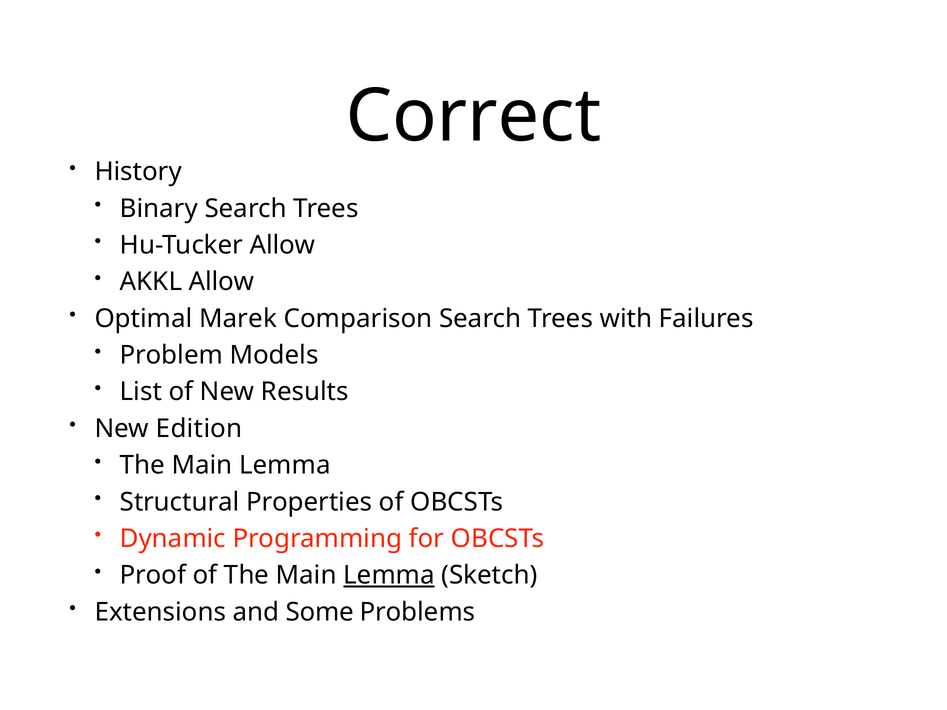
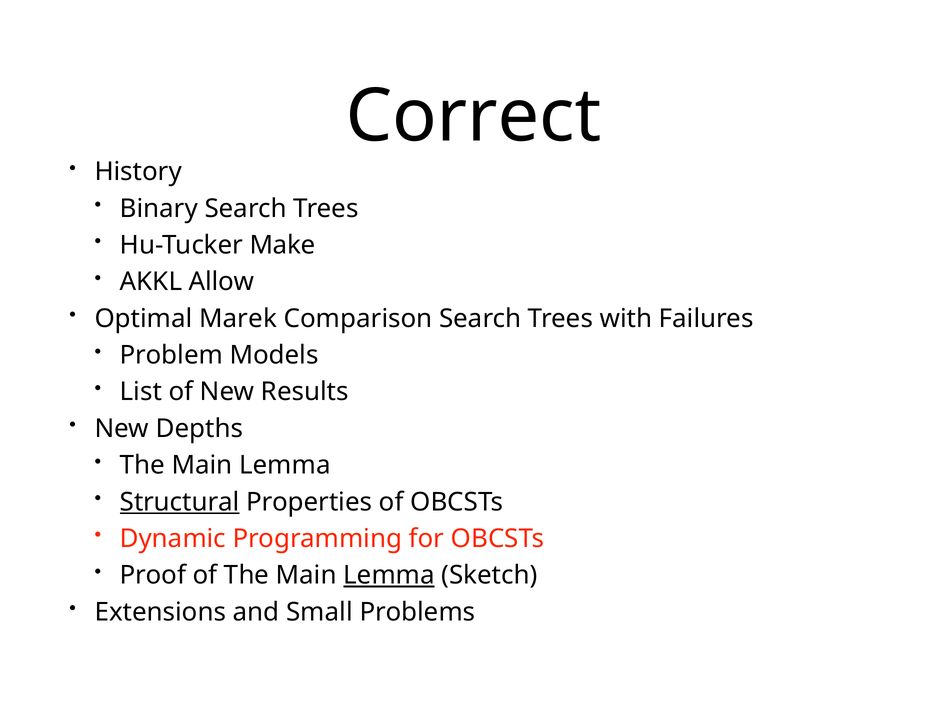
Hu-Tucker Allow: Allow -> Make
Edition: Edition -> Depths
Structural underline: none -> present
Some: Some -> Small
